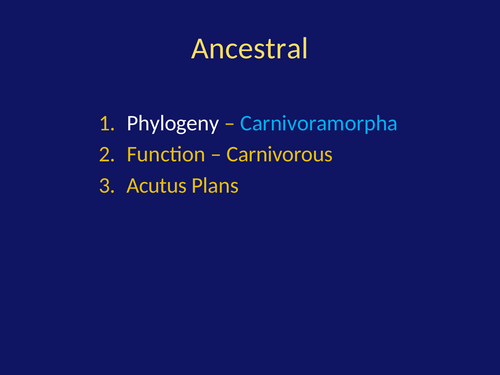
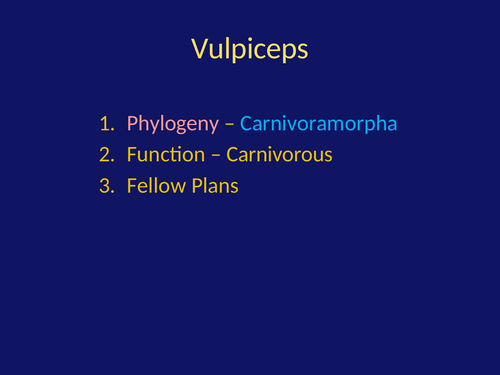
Ancestral: Ancestral -> Vulpiceps
Phylogeny colour: white -> pink
Acutus: Acutus -> Fellow
